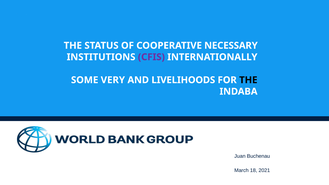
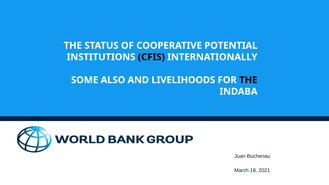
NECESSARY: NECESSARY -> POTENTIAL
CFIS colour: purple -> black
VERY: VERY -> ALSO
